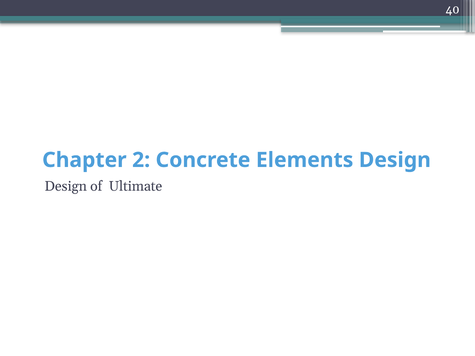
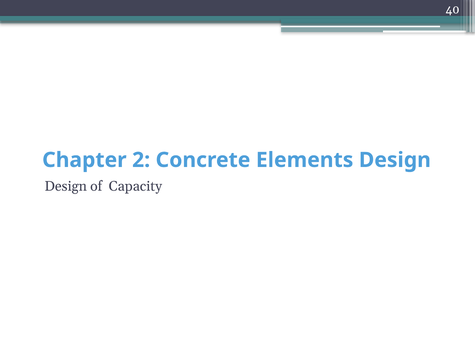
Ultimate: Ultimate -> Capacity
